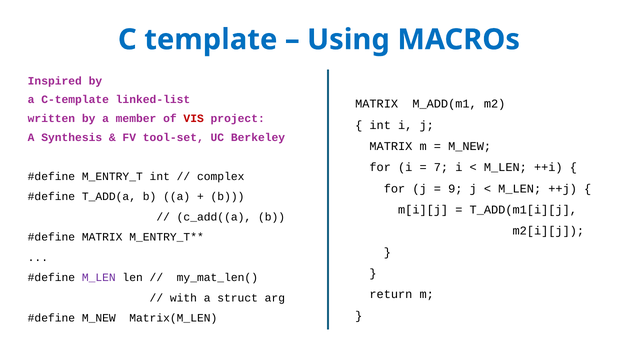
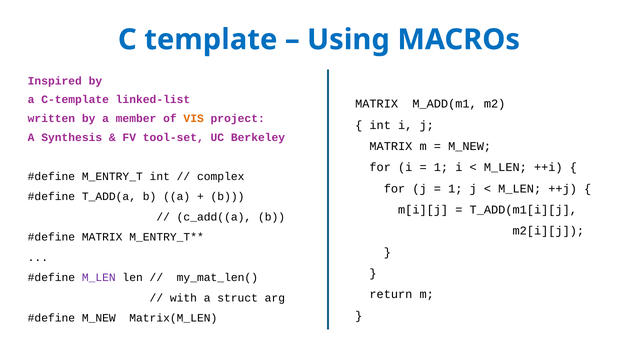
VIS colour: red -> orange
7 at (441, 167): 7 -> 1
9 at (455, 189): 9 -> 1
